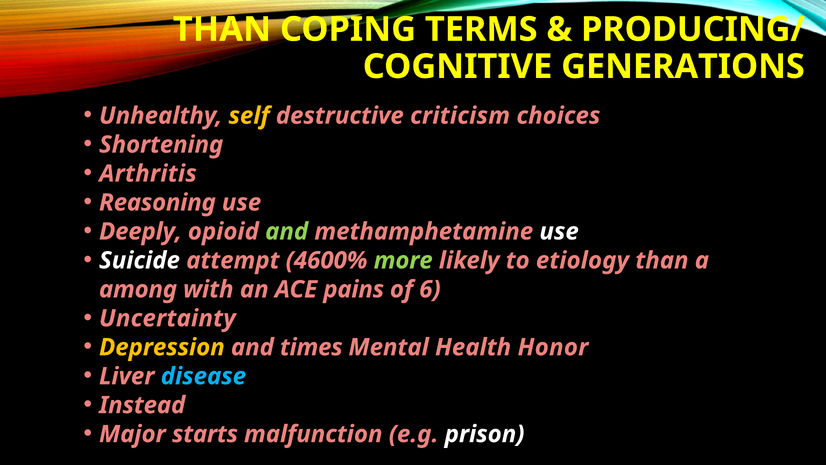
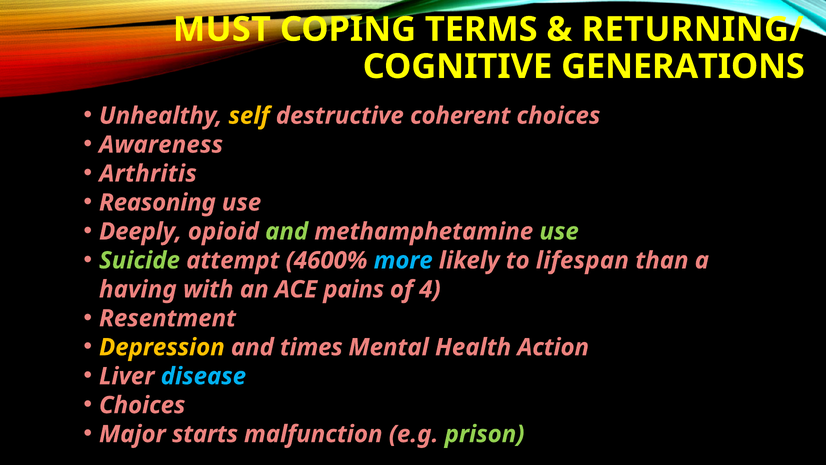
THAN at (222, 29): THAN -> MUST
PRODUCING/: PRODUCING/ -> RETURNING/
criticism: criticism -> coherent
Shortening: Shortening -> Awareness
use at (559, 231) colour: white -> light green
Suicide colour: white -> light green
more colour: light green -> light blue
etiology: etiology -> lifespan
among: among -> having
6: 6 -> 4
Uncertainty: Uncertainty -> Resentment
Honor: Honor -> Action
Instead at (142, 405): Instead -> Choices
prison colour: white -> light green
